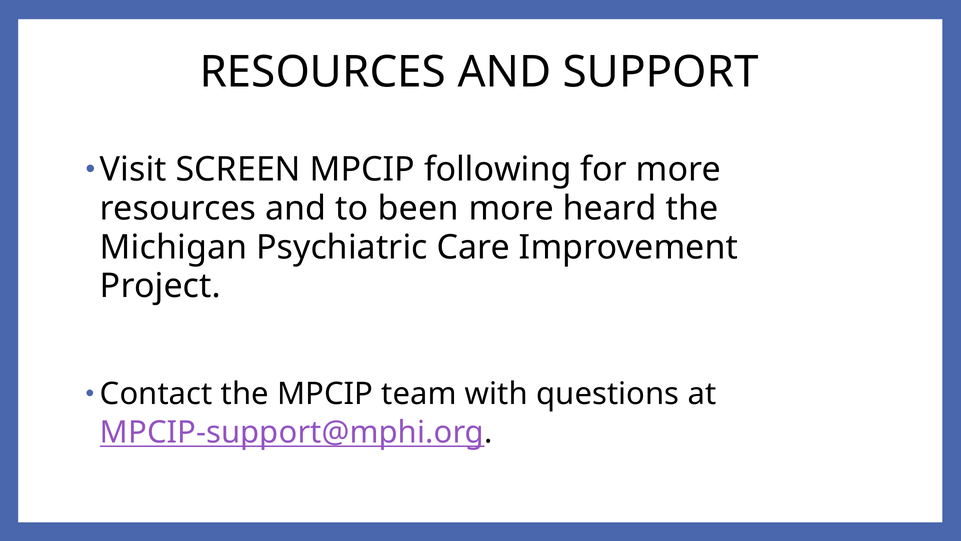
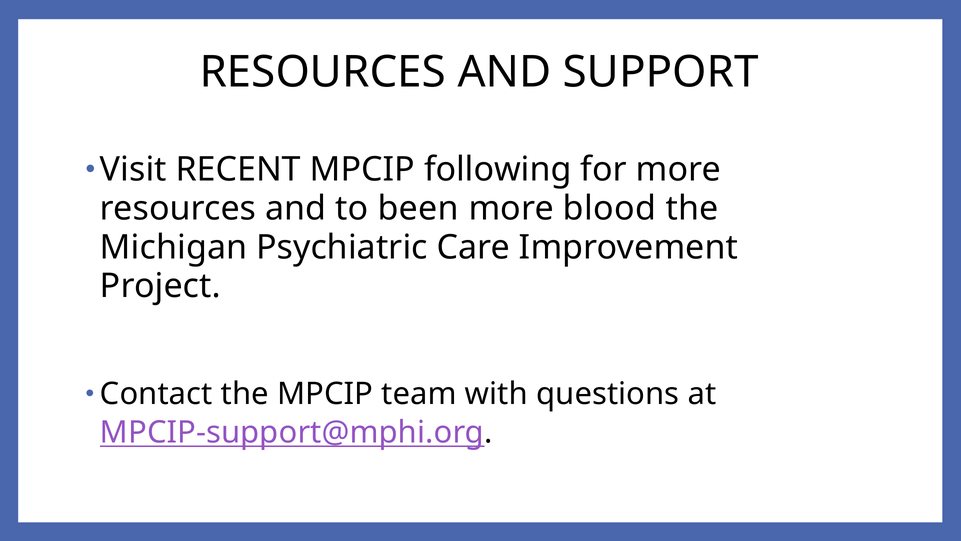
SCREEN: SCREEN -> RECENT
heard: heard -> blood
